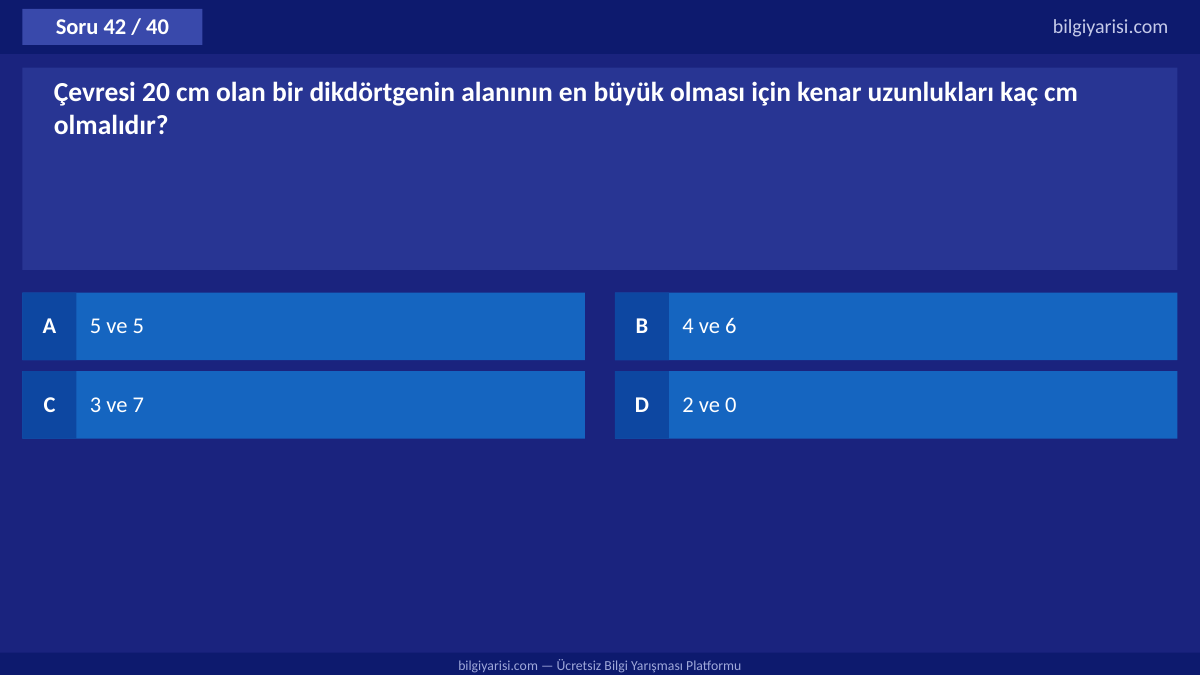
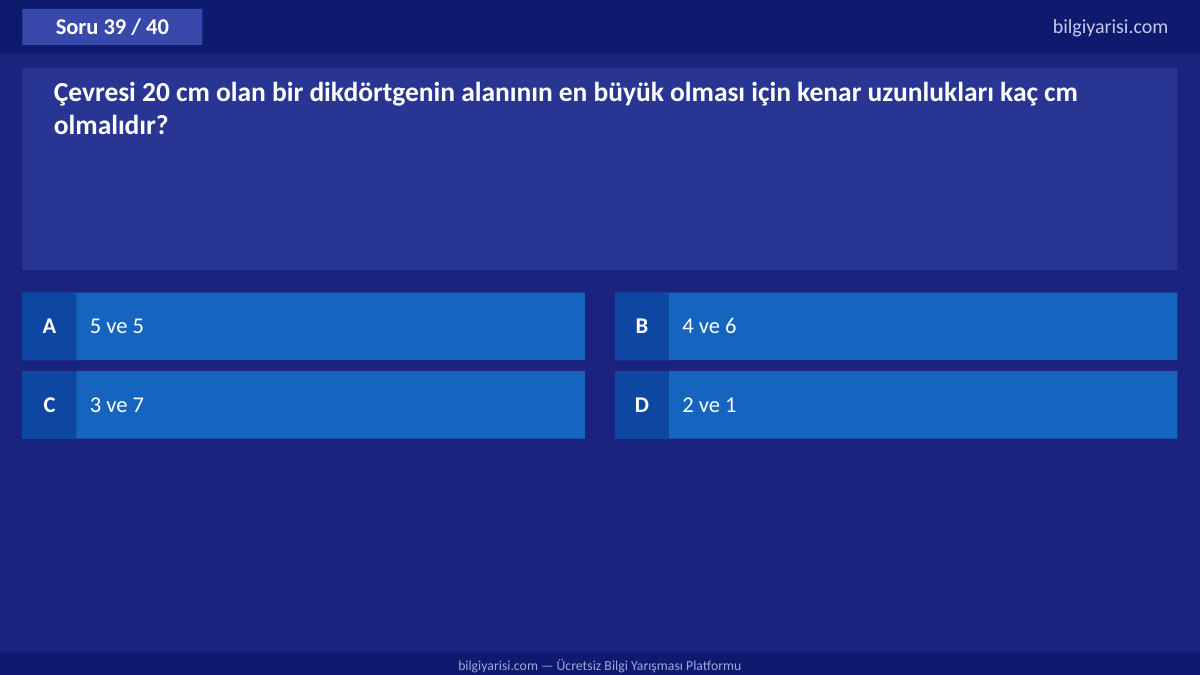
42: 42 -> 39
0: 0 -> 1
